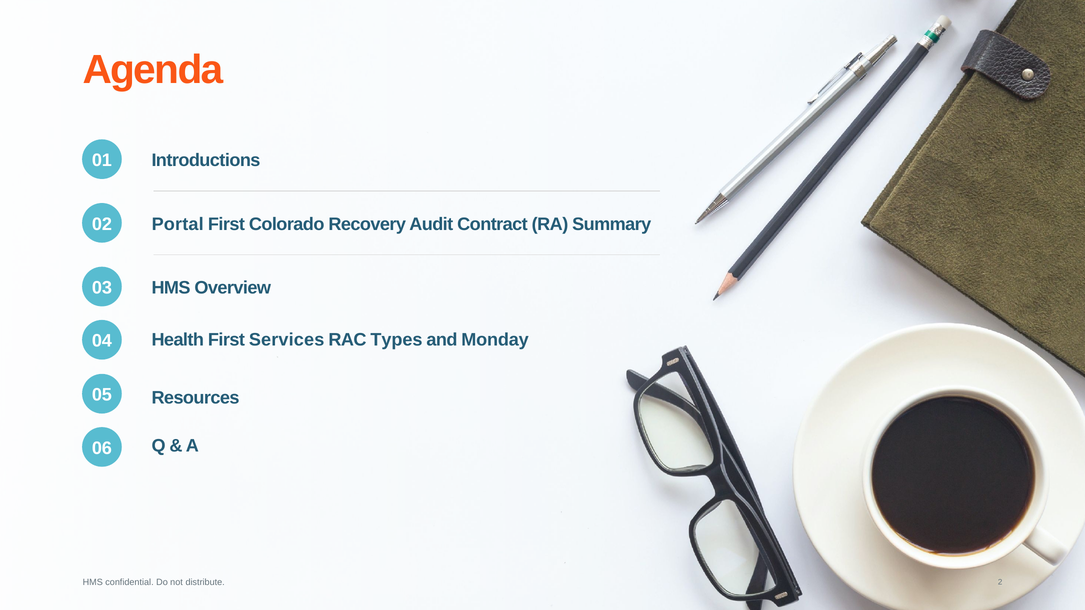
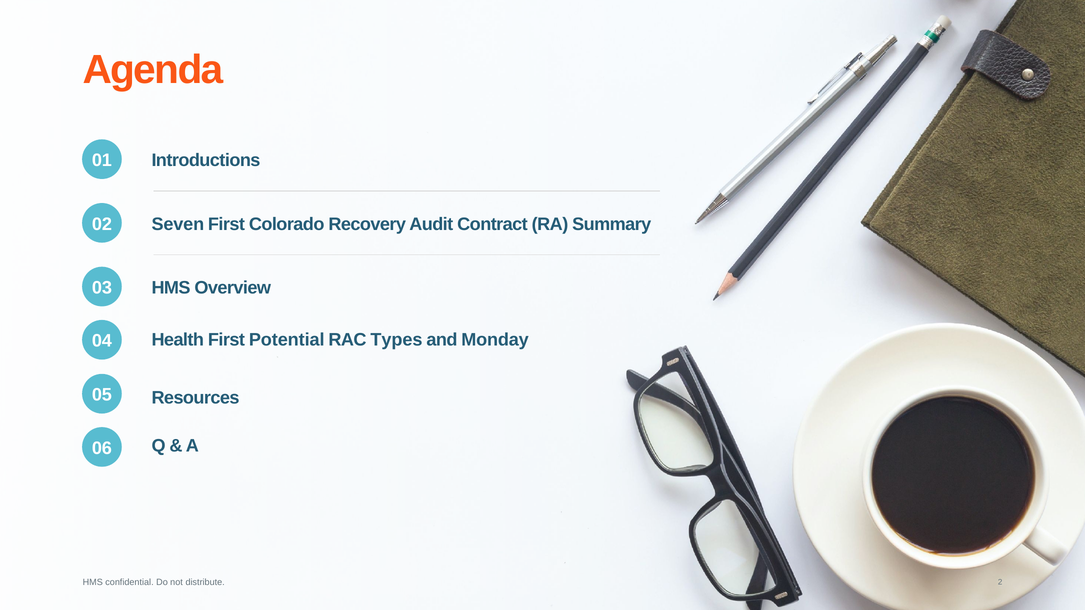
Portal: Portal -> Seven
Services: Services -> Potential
